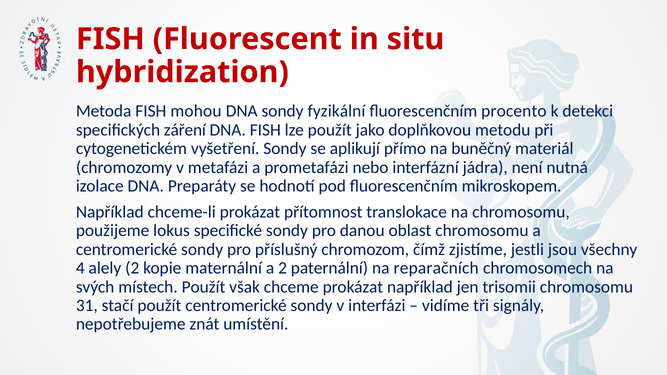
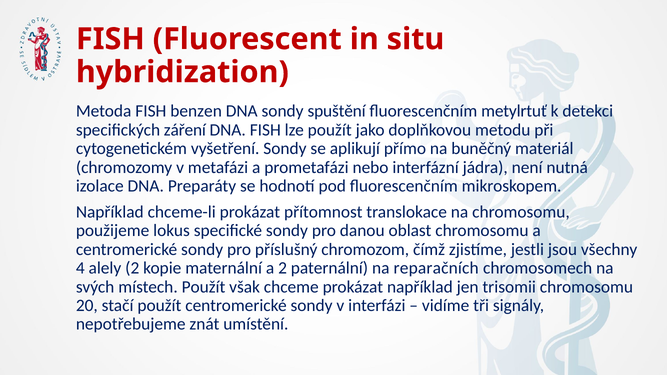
mohou: mohou -> benzen
fyzikální: fyzikální -> spuštění
procento: procento -> metylrtuť
31: 31 -> 20
